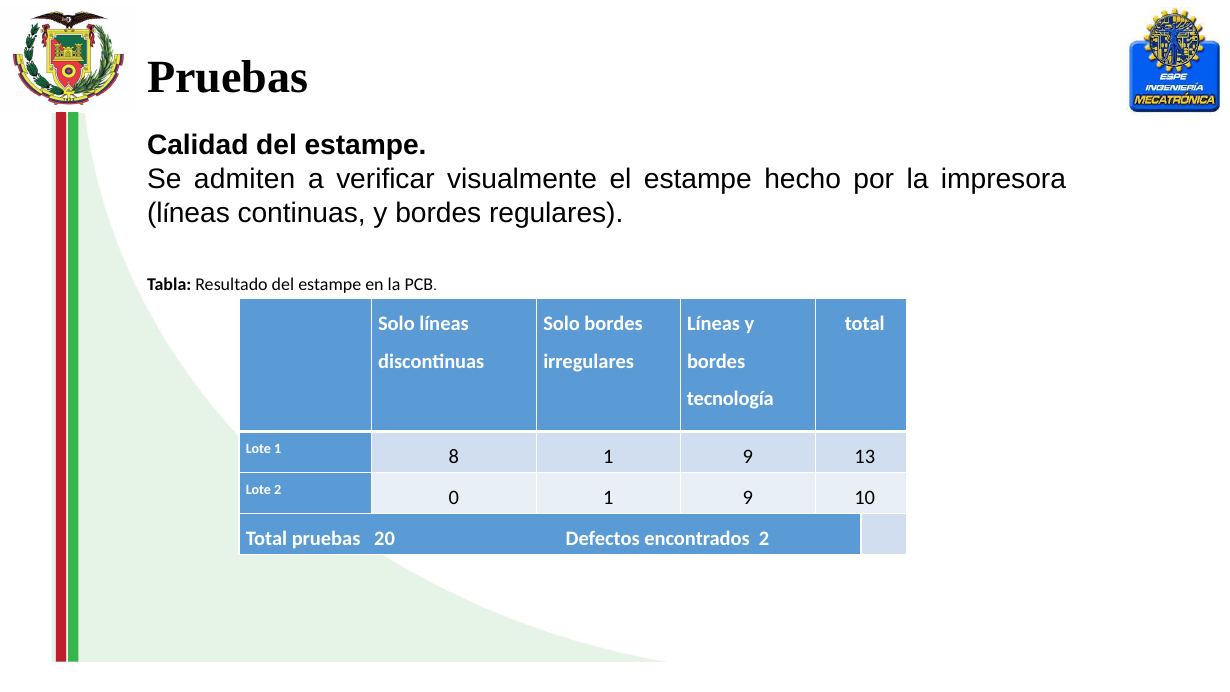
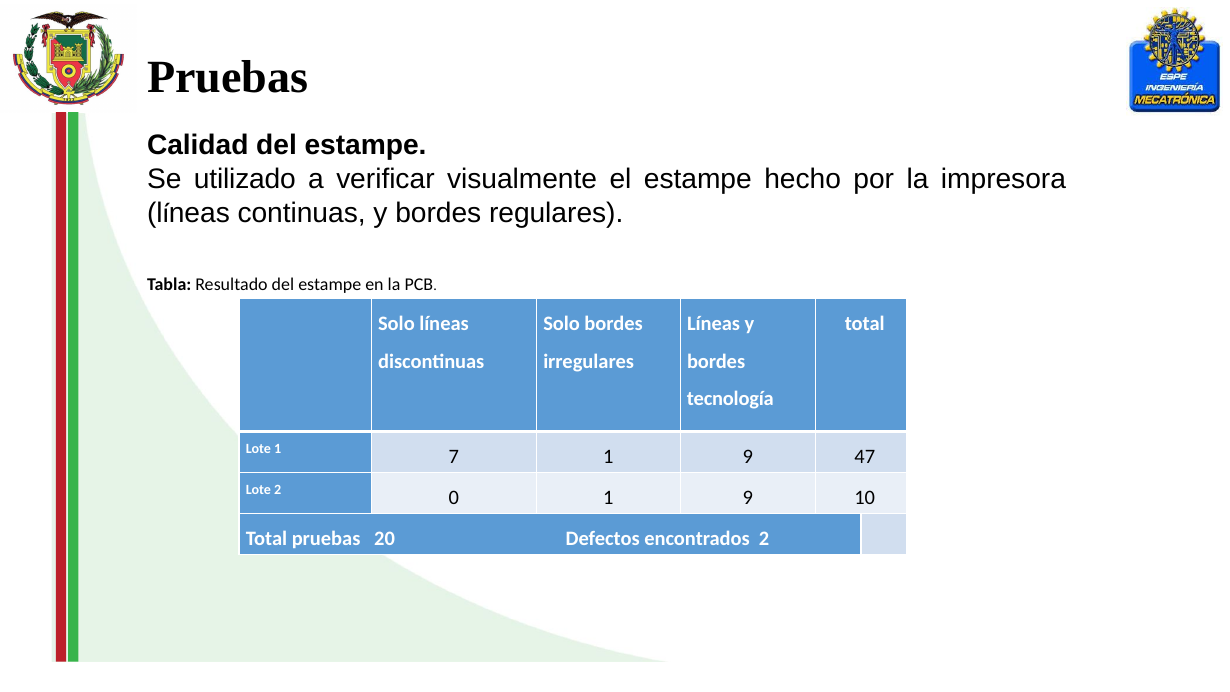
admiten: admiten -> utilizado
8: 8 -> 7
13: 13 -> 47
